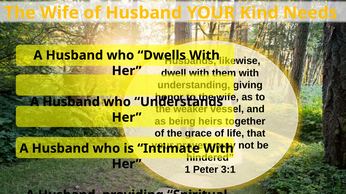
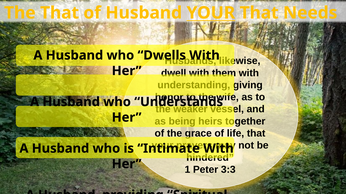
Wife at (60, 13): Wife -> That
YOUR Kind: Kind -> That
3:1: 3:1 -> 3:3
